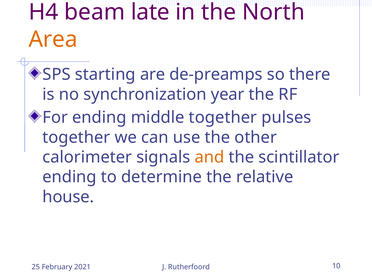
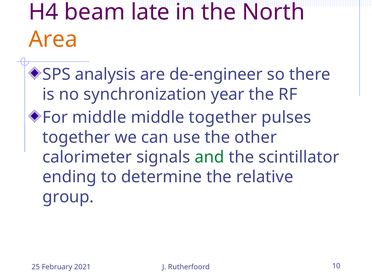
starting: starting -> analysis
de-preamps: de-preamps -> de-engineer
For ending: ending -> middle
and colour: orange -> green
house: house -> group
